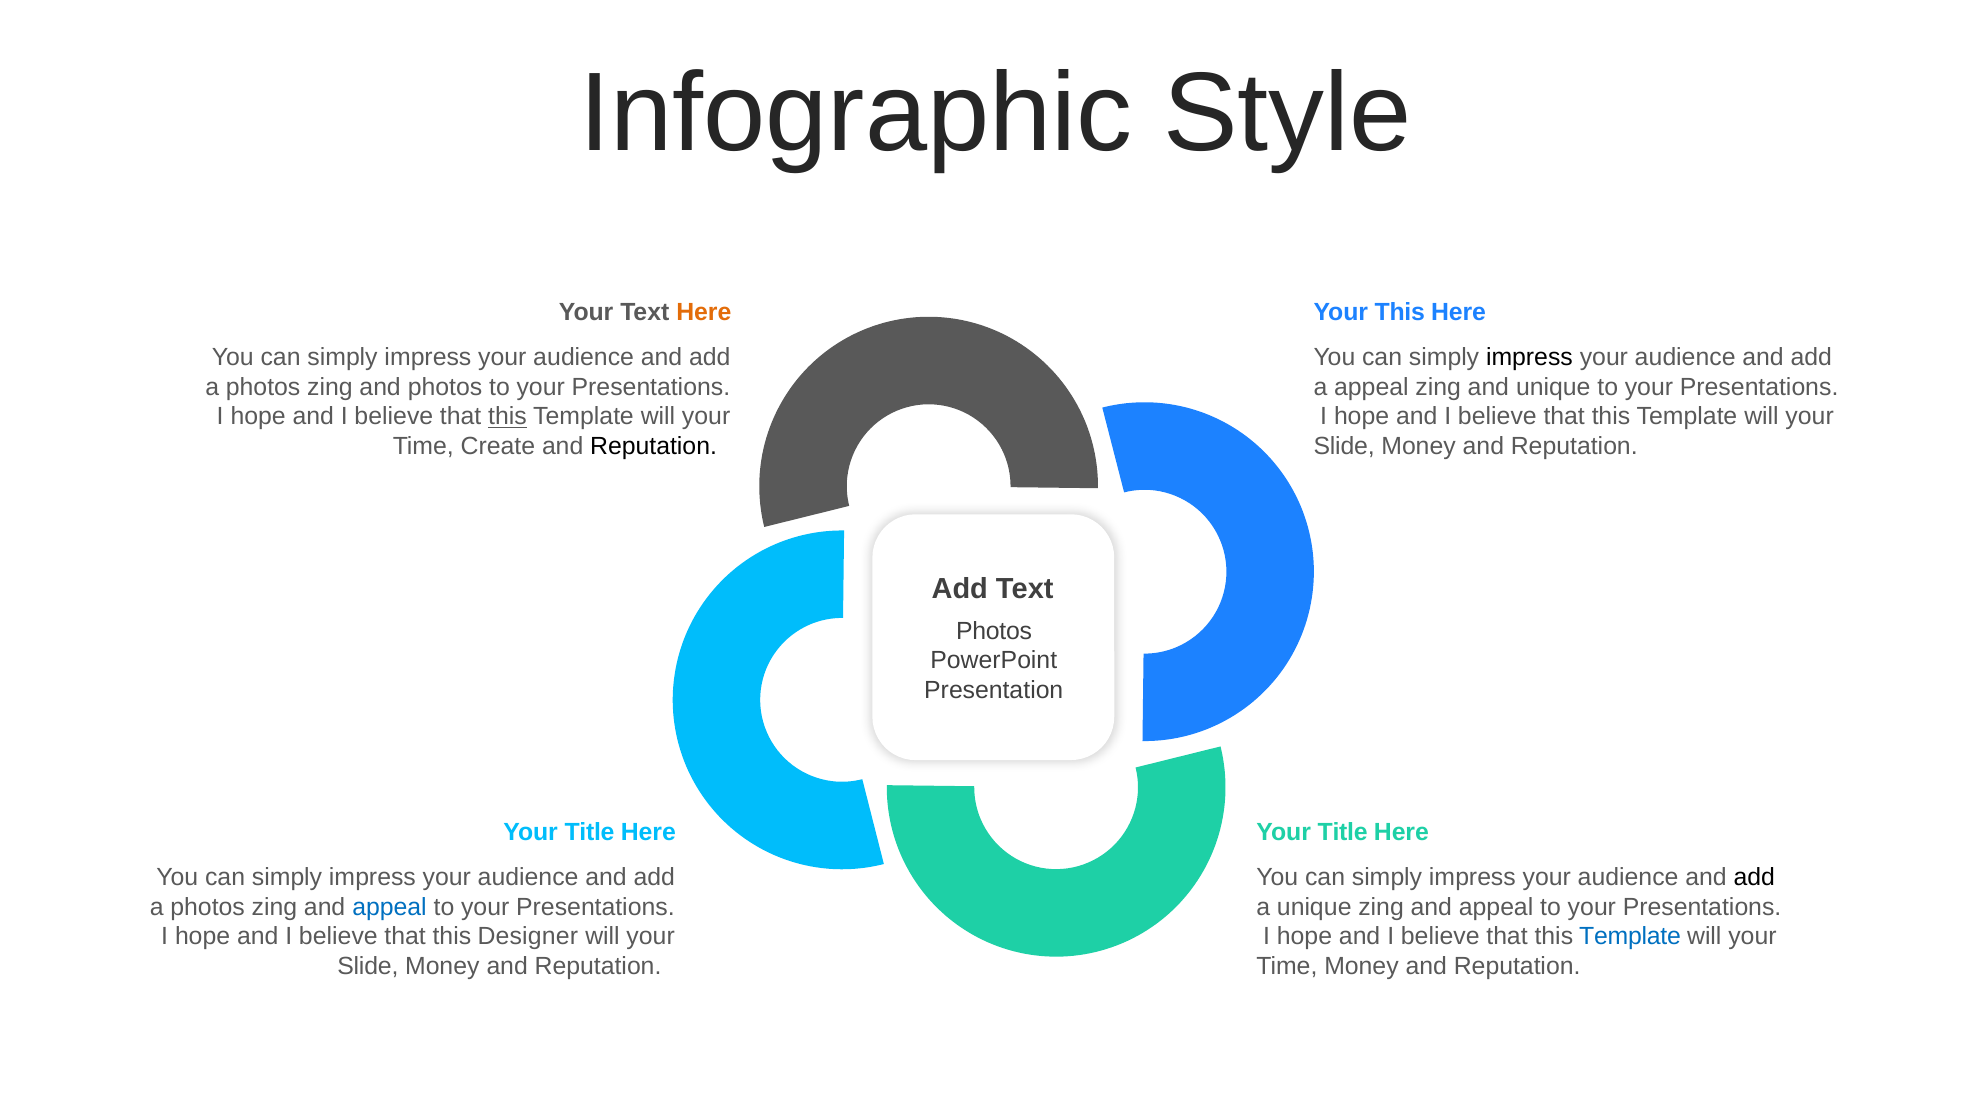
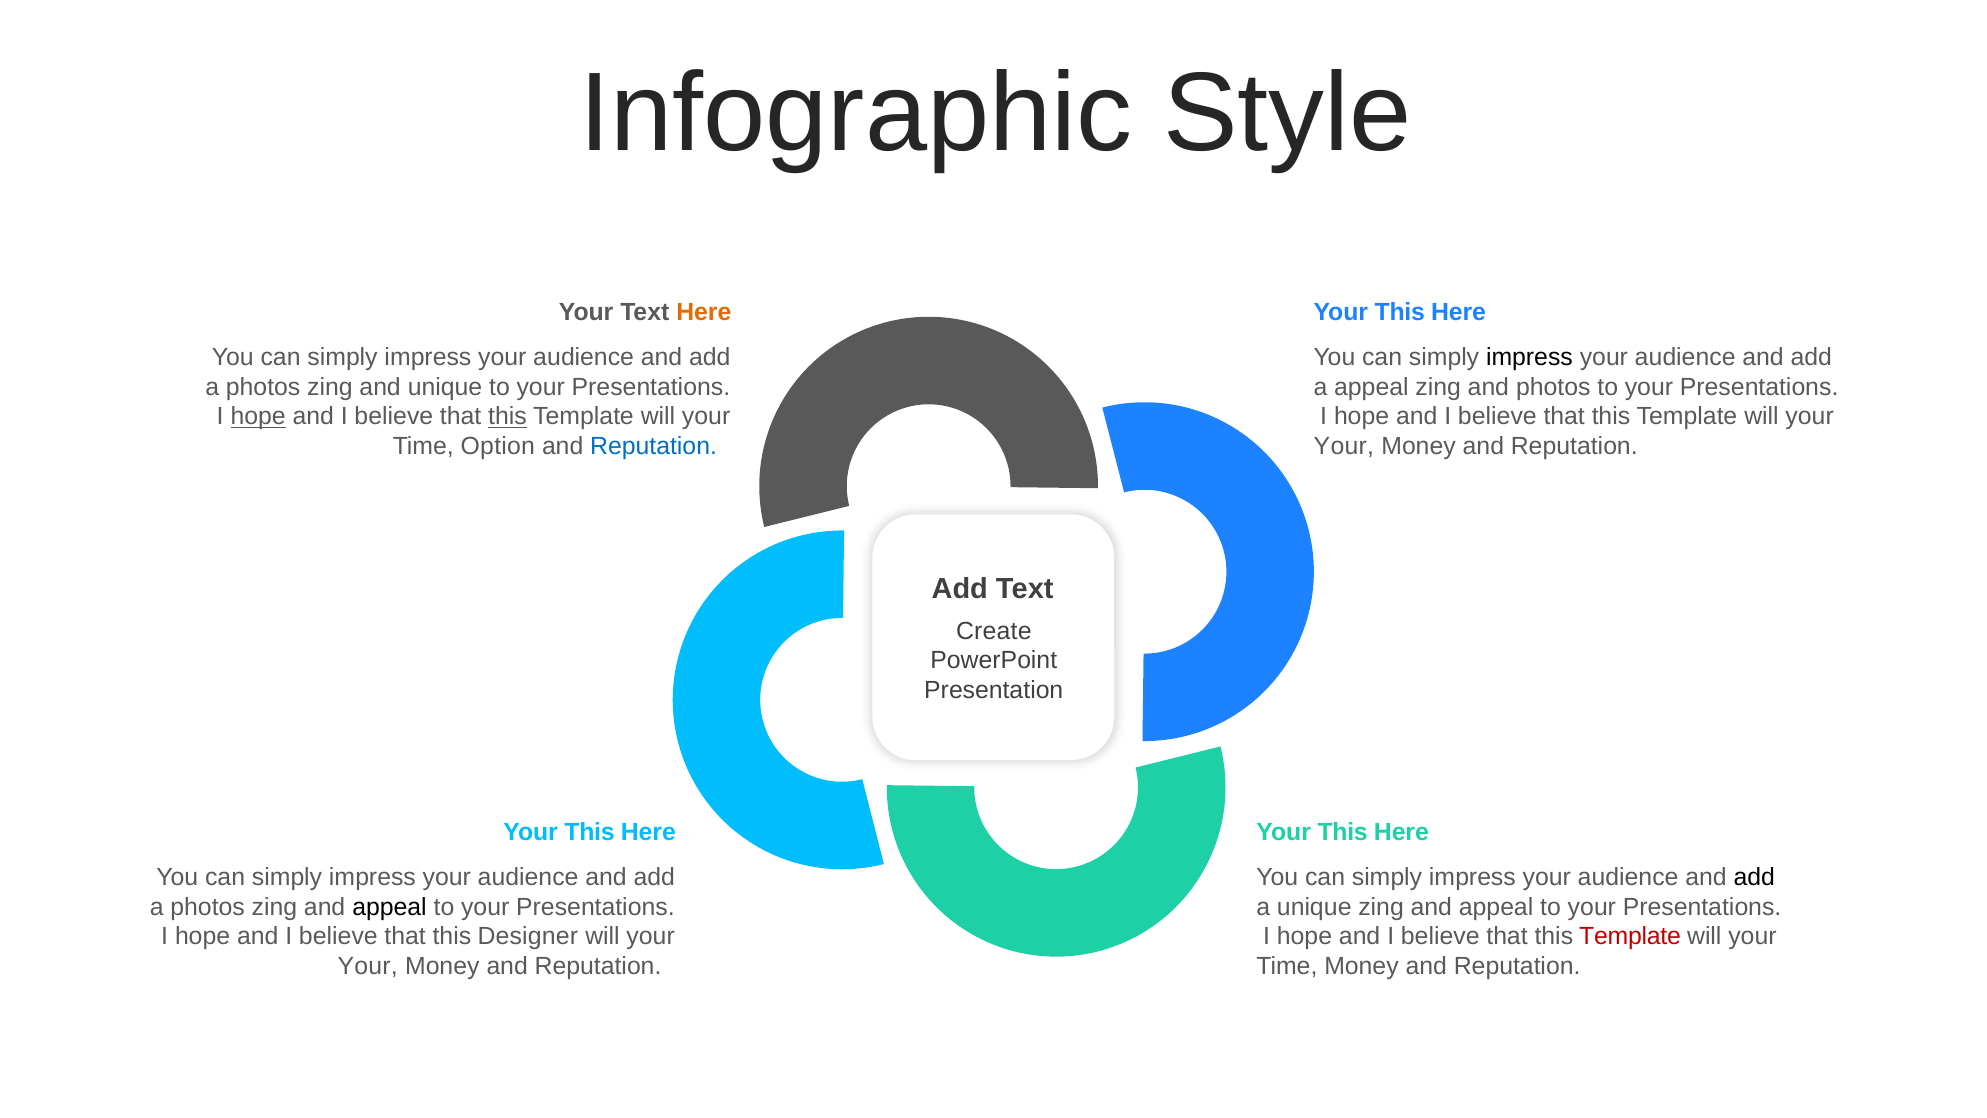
and photos: photos -> unique
and unique: unique -> photos
hope at (258, 417) underline: none -> present
Create: Create -> Option
Reputation at (654, 446) colour: black -> blue
Slide at (1344, 446): Slide -> Your
Photos at (994, 631): Photos -> Create
Title at (590, 832): Title -> This
Title at (1343, 832): Title -> This
appeal at (390, 907) colour: blue -> black
Template at (1630, 936) colour: blue -> red
Slide at (368, 966): Slide -> Your
